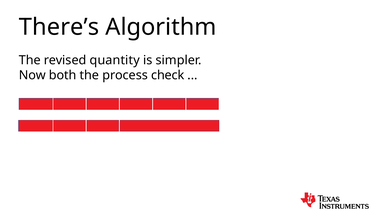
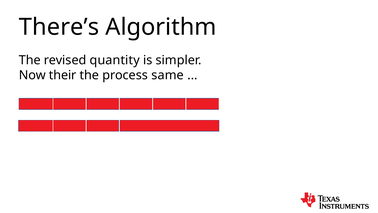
both: both -> their
check: check -> same
